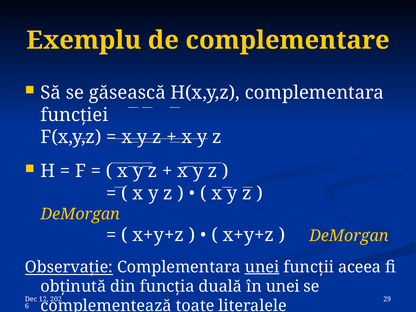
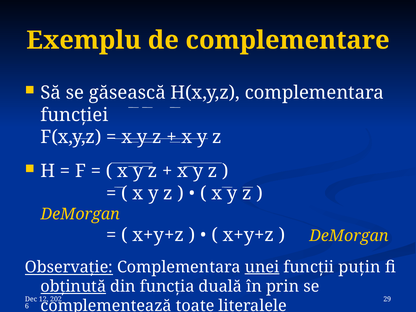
aceea: aceea -> puţin
obţinută underline: none -> present
în unei: unei -> prin
